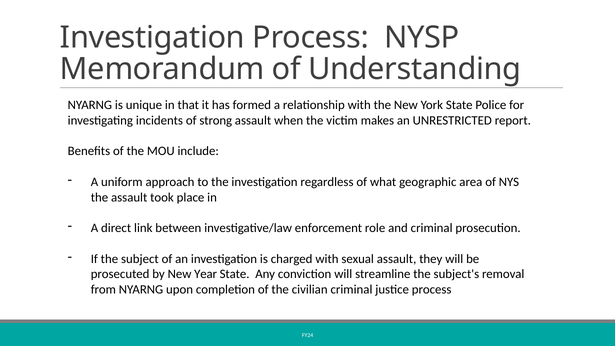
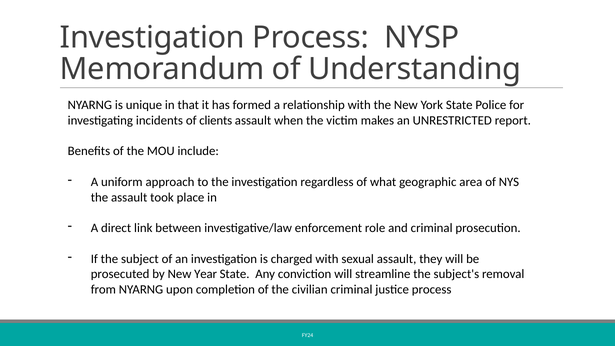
strong: strong -> clients
